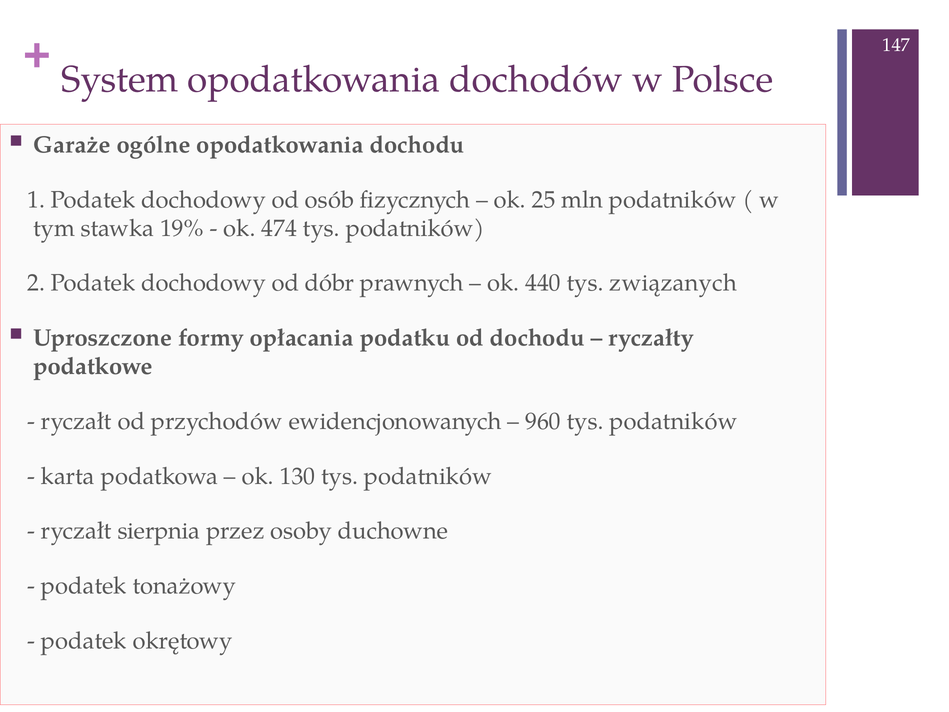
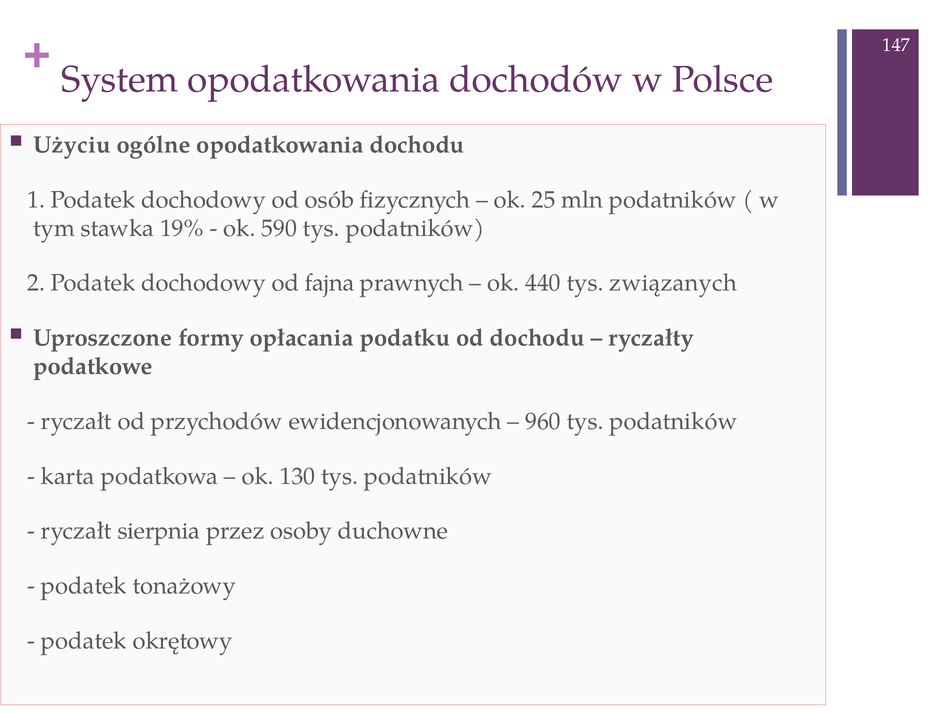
Garaże: Garaże -> Użyciu
474: 474 -> 590
dóbr: dóbr -> fajna
